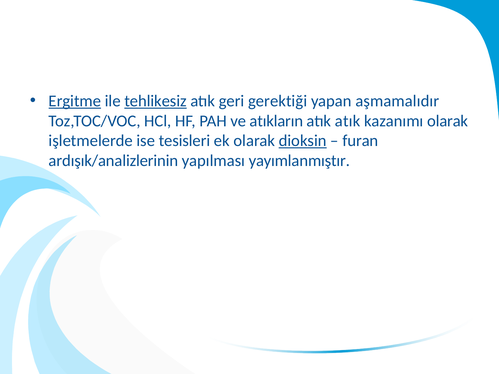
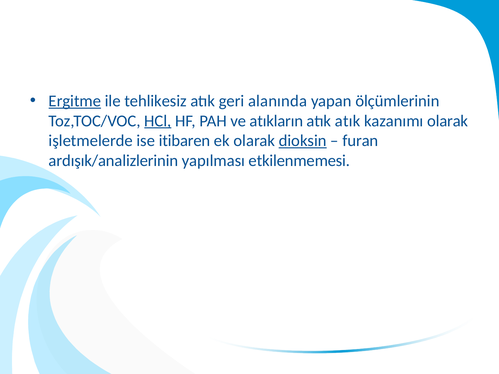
tehlikesiz underline: present -> none
gerektiği: gerektiği -> alanında
aşmamalıdır: aşmamalıdır -> ölçümlerinin
HCl underline: none -> present
tesisleri: tesisleri -> itibaren
yayımlanmıştır: yayımlanmıştır -> etkilenmemesi
